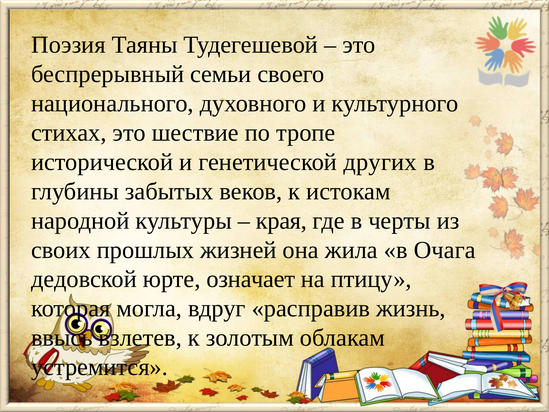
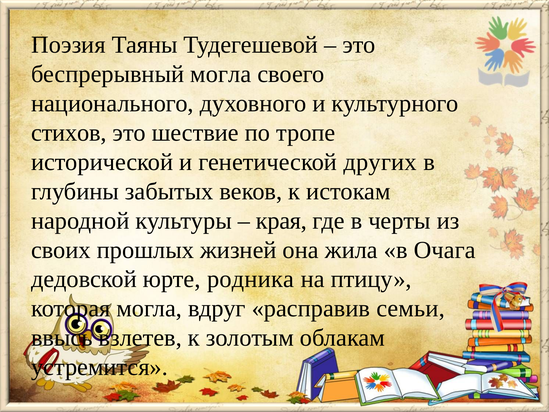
беспрерывный семьи: семьи -> могла
стихах: стихах -> стихов
означает: означает -> родника
жизнь: жизнь -> семьи
